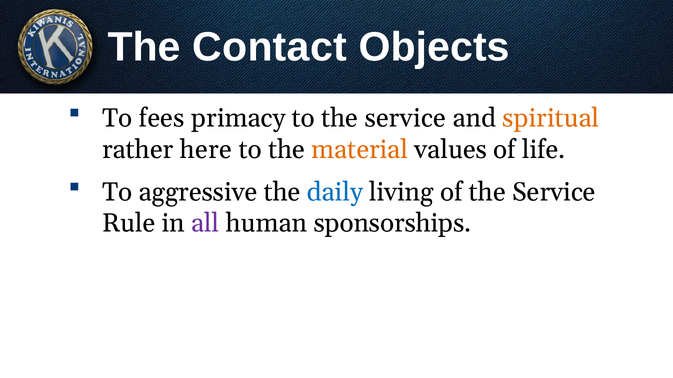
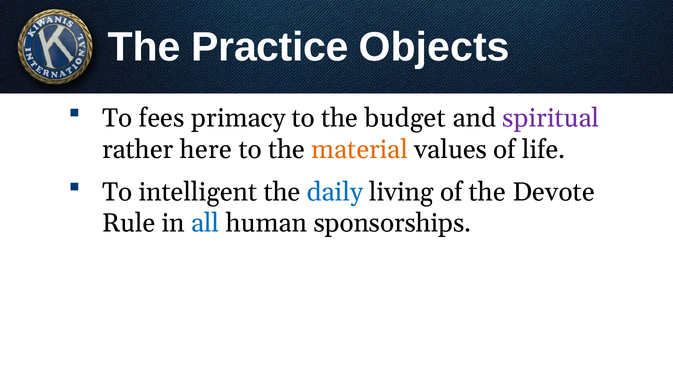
Contact: Contact -> Practice
to the service: service -> budget
spiritual colour: orange -> purple
aggressive: aggressive -> intelligent
of the Service: Service -> Devote
all colour: purple -> blue
